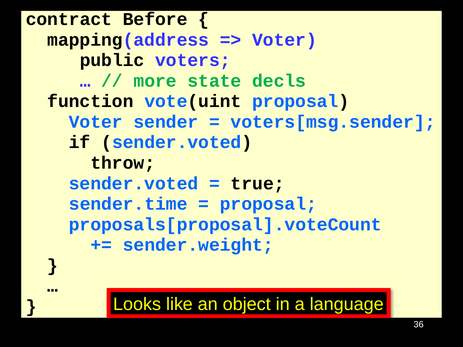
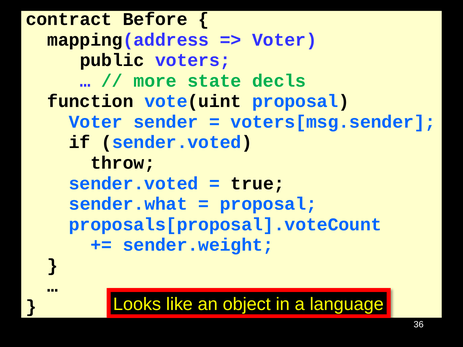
sender.time: sender.time -> sender.what
